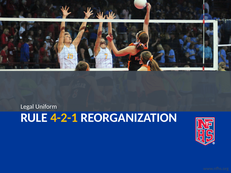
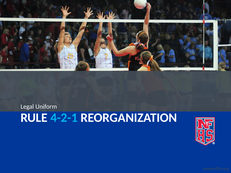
4-2-1 colour: yellow -> light blue
